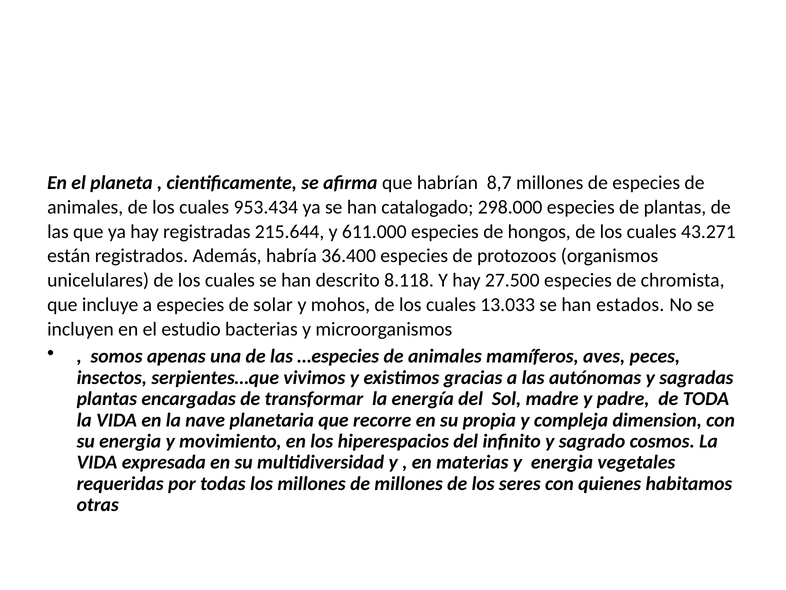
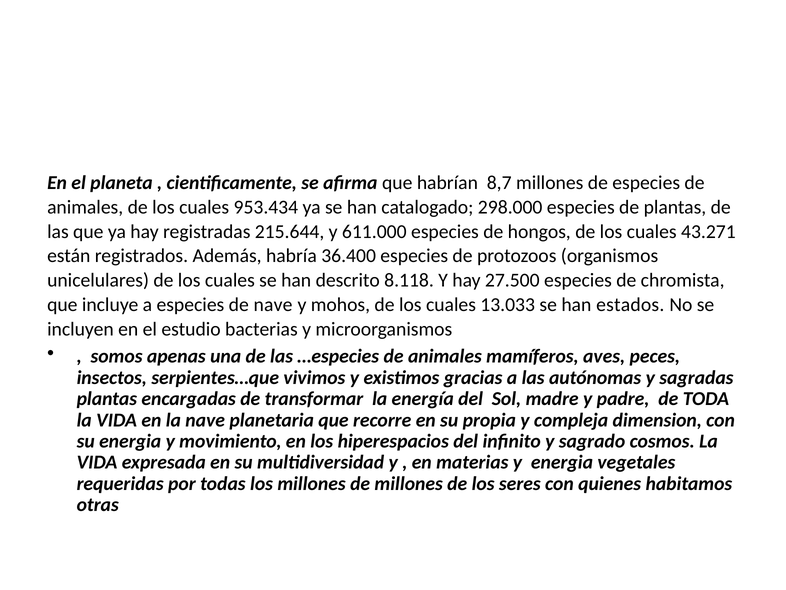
de solar: solar -> nave
